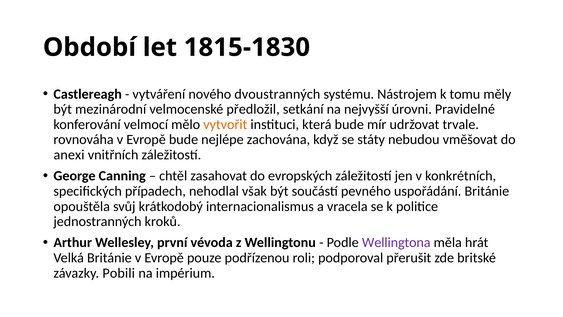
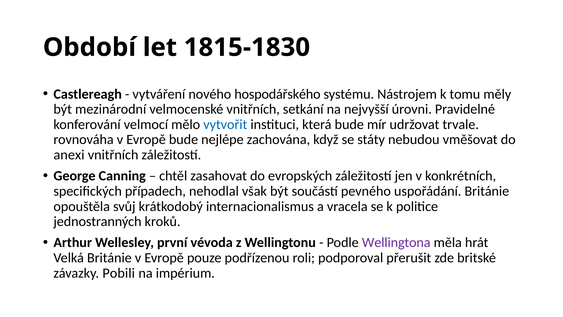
dvoustranných: dvoustranných -> hospodářského
velmocenské předložil: předložil -> vnitřních
vytvořit colour: orange -> blue
